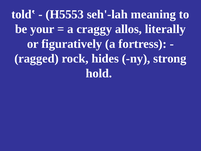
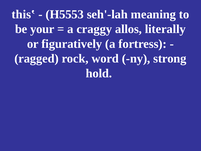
told‛: told‛ -> this‛
hides: hides -> word
